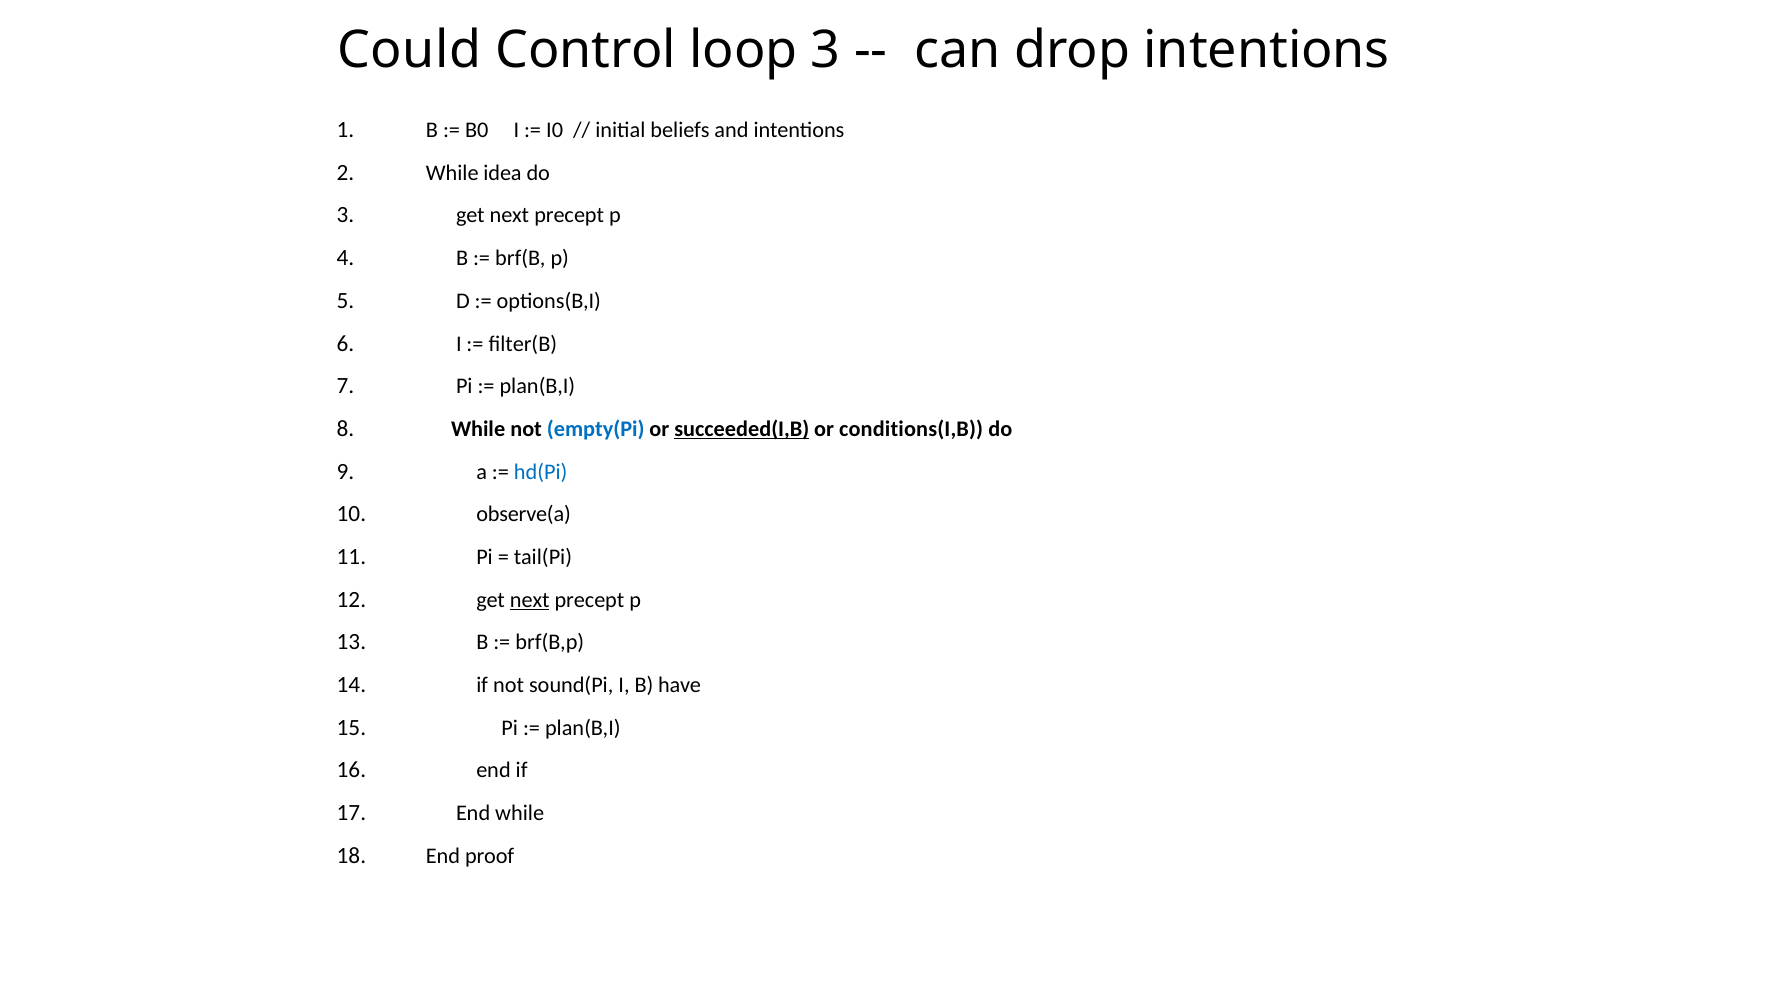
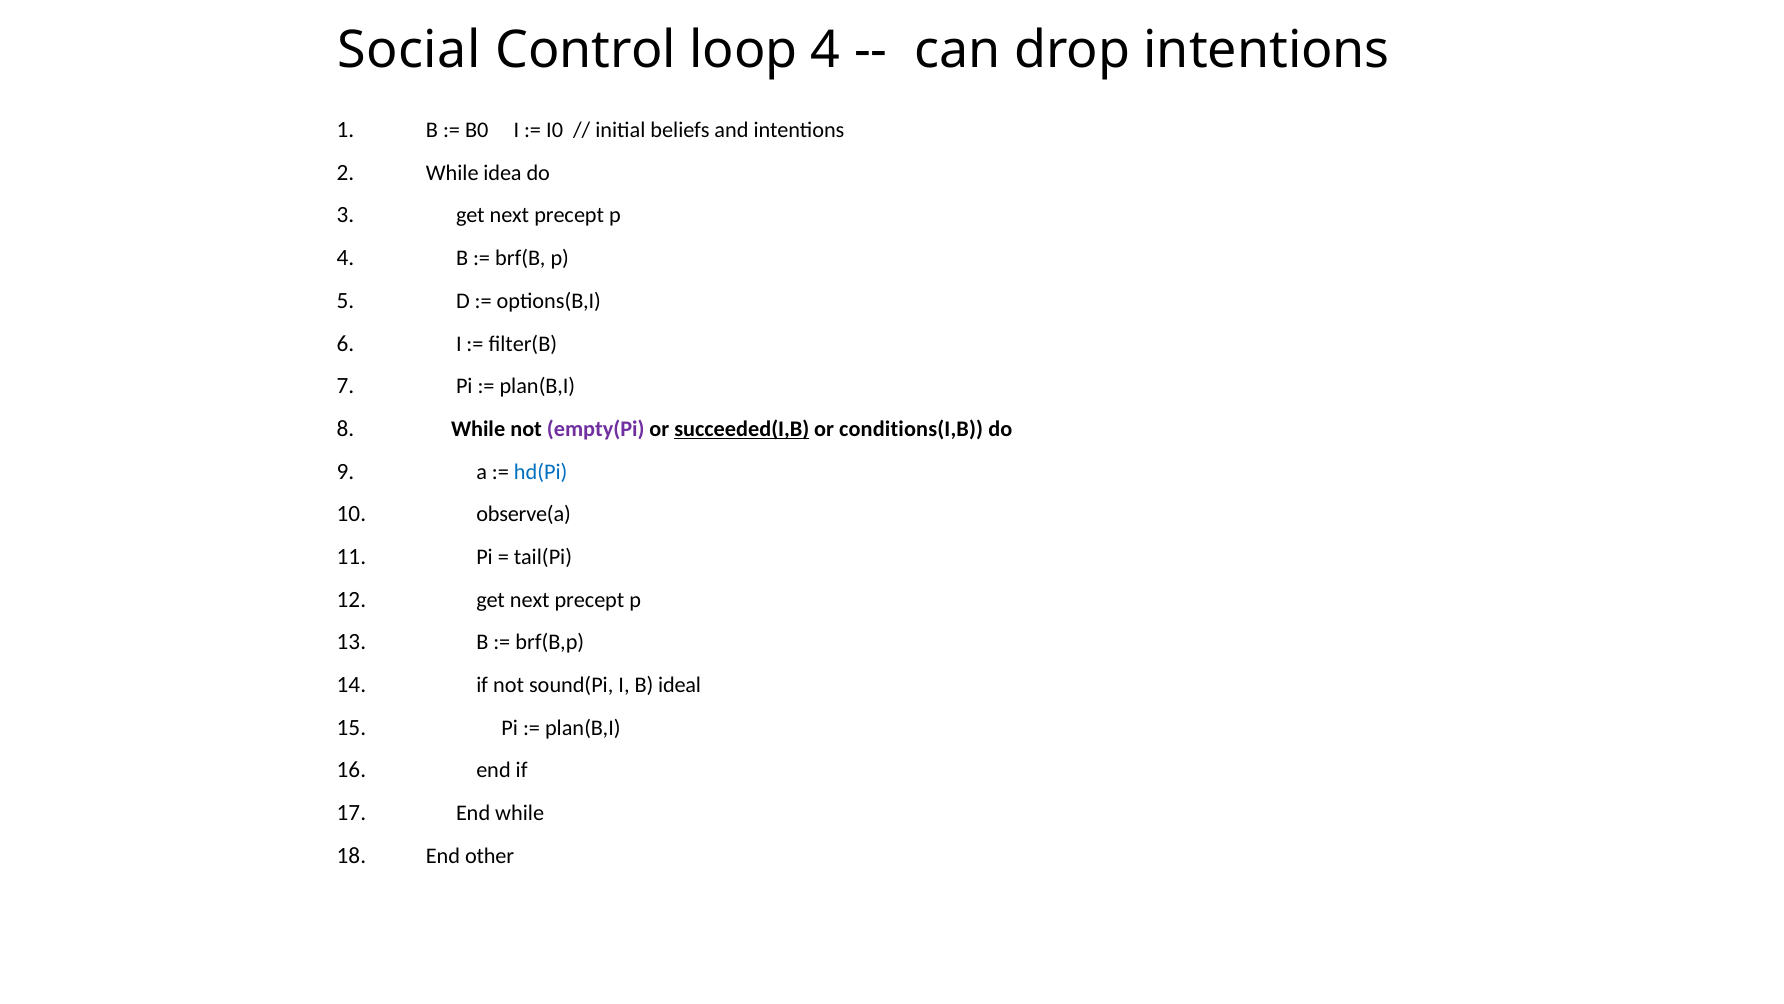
Could: Could -> Social
loop 3: 3 -> 4
empty(Pi colour: blue -> purple
next at (530, 599) underline: present -> none
have: have -> ideal
proof: proof -> other
